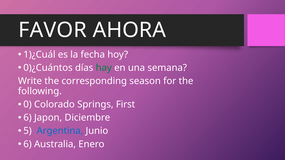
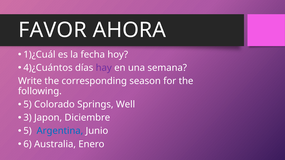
0)¿Cuántos: 0)¿Cuántos -> 4)¿Cuántos
hay colour: green -> purple
0 at (28, 105): 0 -> 5
First: First -> Well
6 at (28, 118): 6 -> 3
